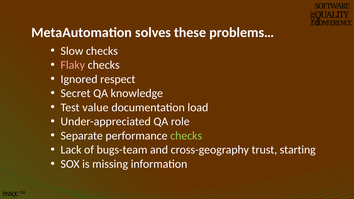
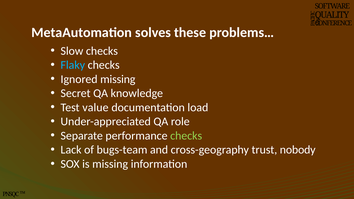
Flaky colour: pink -> light blue
Ignored respect: respect -> missing
starting: starting -> nobody
